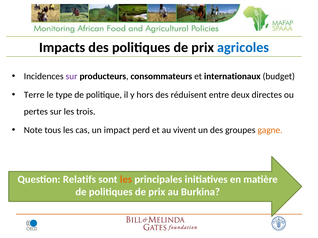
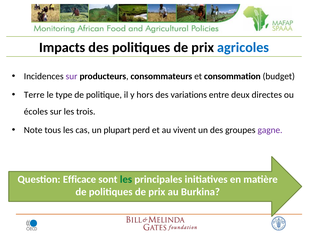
internationaux: internationaux -> consommation
réduisent: réduisent -> variations
pertes: pertes -> écoles
impact: impact -> plupart
gagne colour: orange -> purple
Relatifs: Relatifs -> Efficace
les at (126, 180) colour: orange -> green
